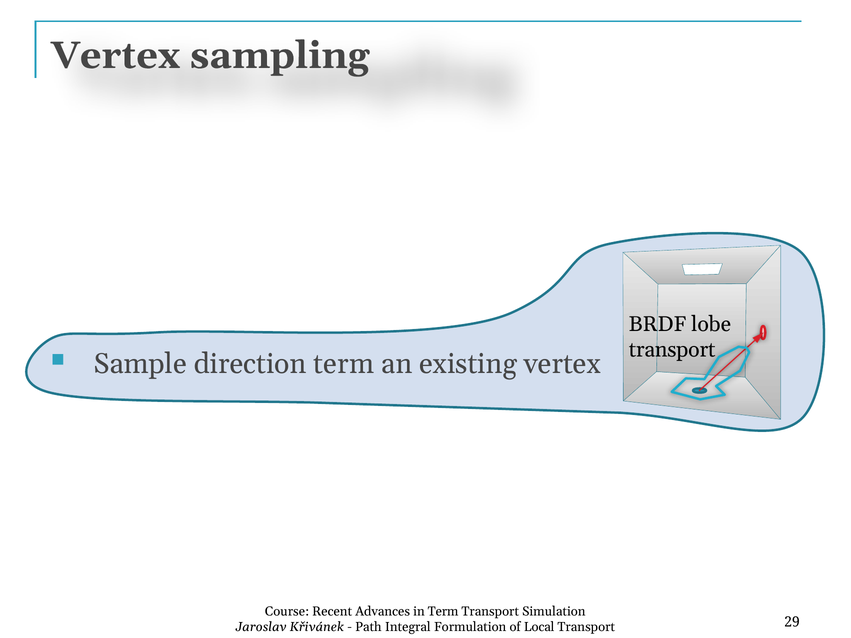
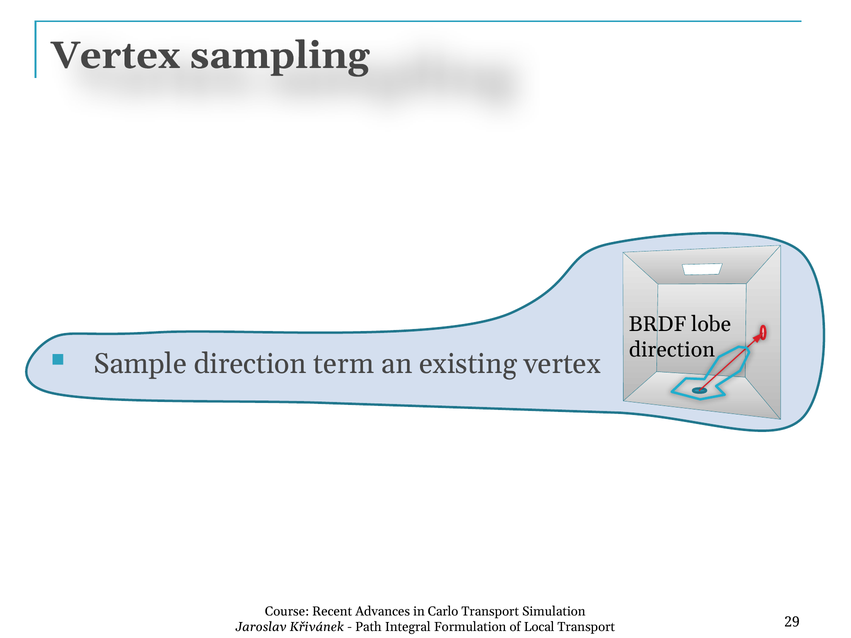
transport at (672, 350): transport -> direction
in Term: Term -> Carlo
